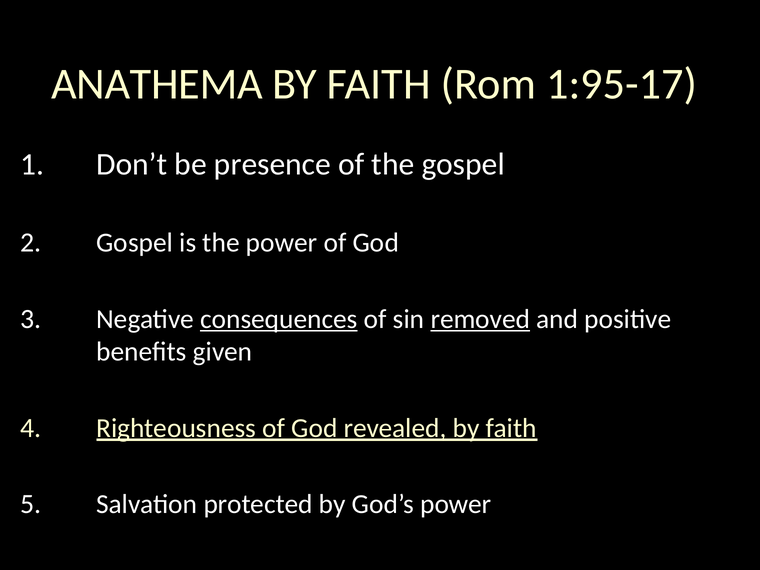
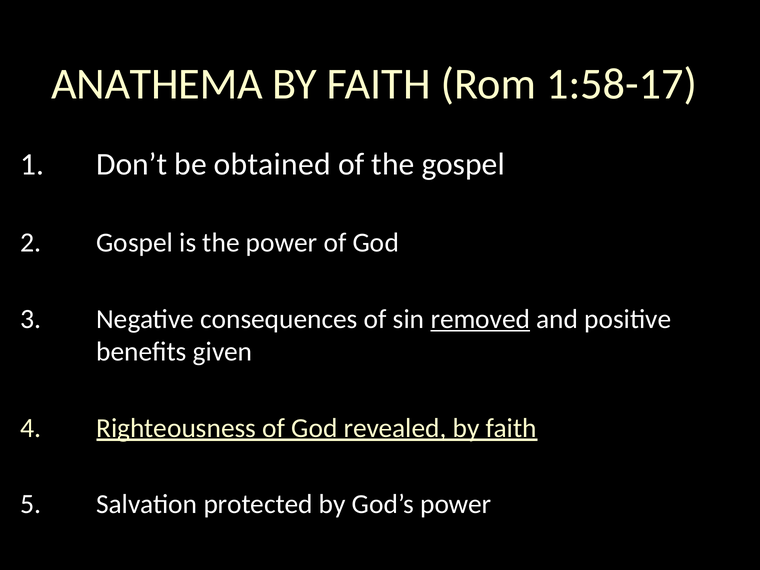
1:95-17: 1:95-17 -> 1:58-17
presence: presence -> obtained
consequences underline: present -> none
